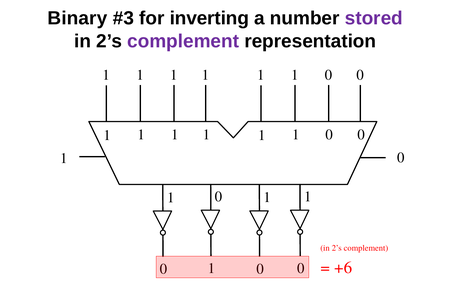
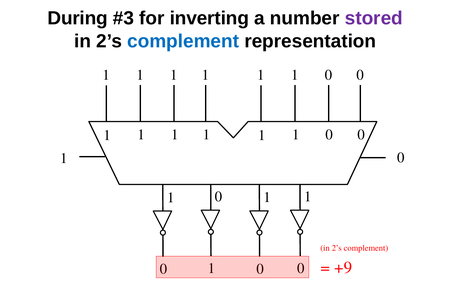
Binary: Binary -> During
complement at (183, 41) colour: purple -> blue
+6: +6 -> +9
